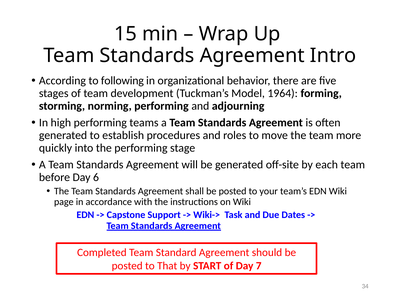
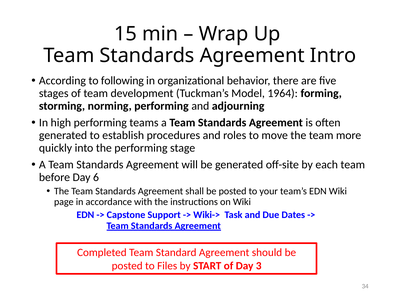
That: That -> Files
7: 7 -> 3
